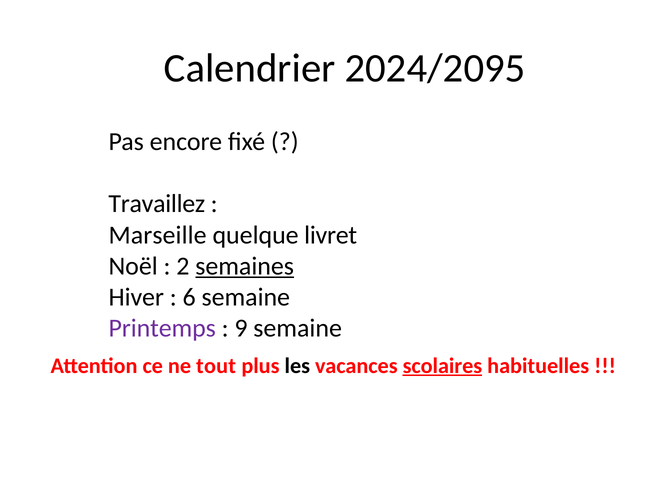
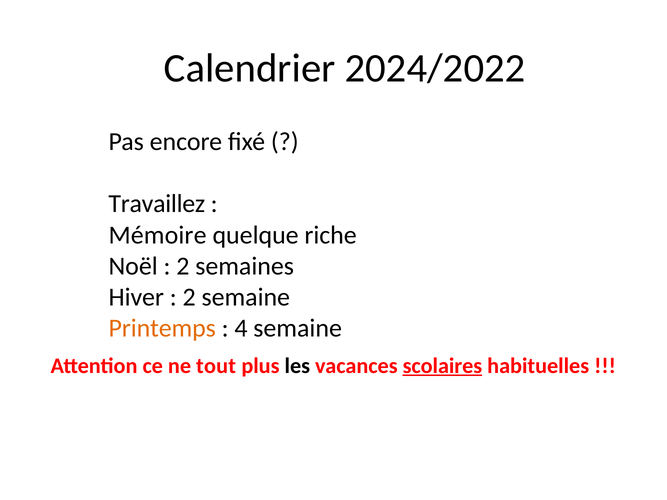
2024/2095: 2024/2095 -> 2024/2022
Marseille: Marseille -> Mémoire
livret: livret -> riche
semaines underline: present -> none
6 at (189, 297): 6 -> 2
Printemps colour: purple -> orange
9: 9 -> 4
